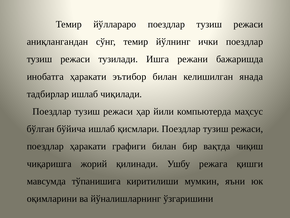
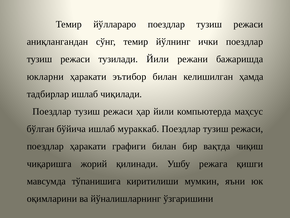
тузилади Ишга: Ишга -> Йили
инобатга: инобатга -> юкларни
янада: янада -> ҳамда
қисмлари: қисмлари -> мураккаб
